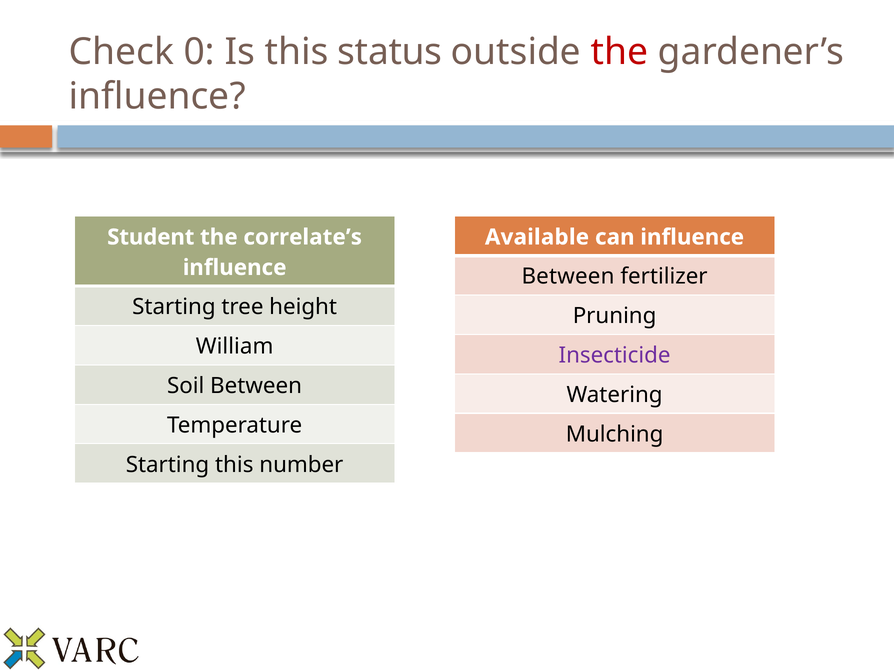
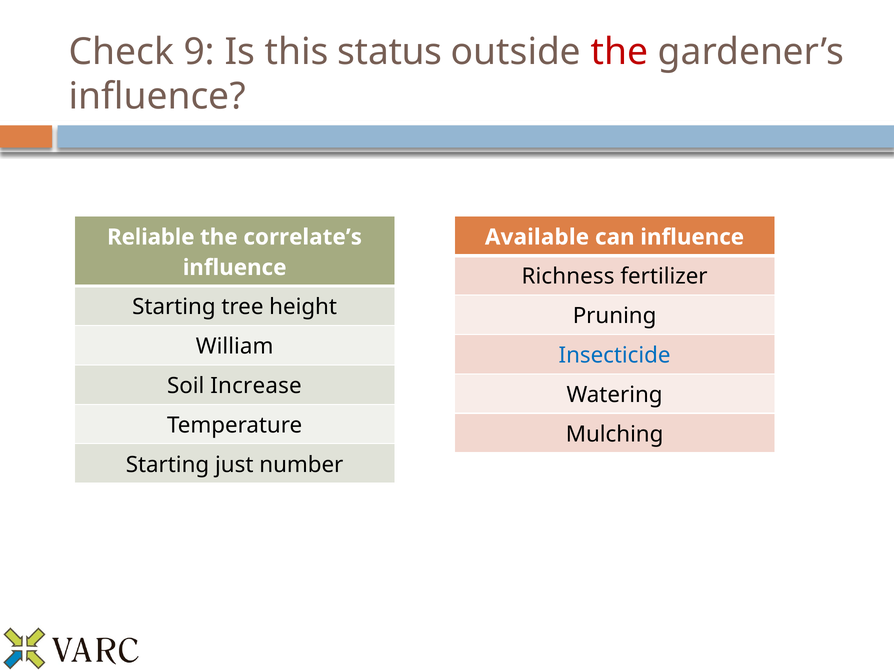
0: 0 -> 9
Student: Student -> Reliable
Between at (568, 276): Between -> Richness
Insecticide colour: purple -> blue
Soil Between: Between -> Increase
Starting this: this -> just
